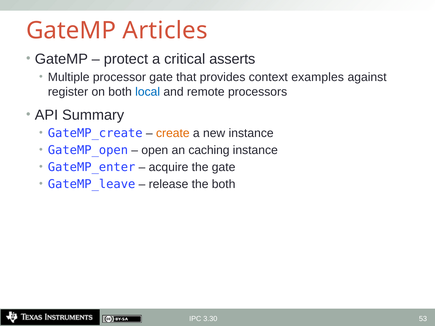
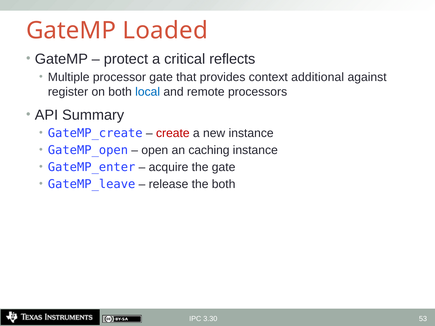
Articles: Articles -> Loaded
asserts: asserts -> reflects
examples: examples -> additional
create colour: orange -> red
